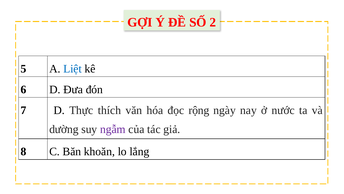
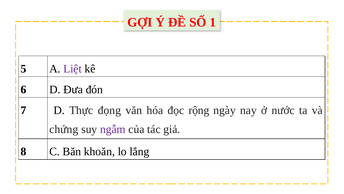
2: 2 -> 1
Liệt colour: blue -> purple
thích: thích -> đọng
dường: dường -> chứng
